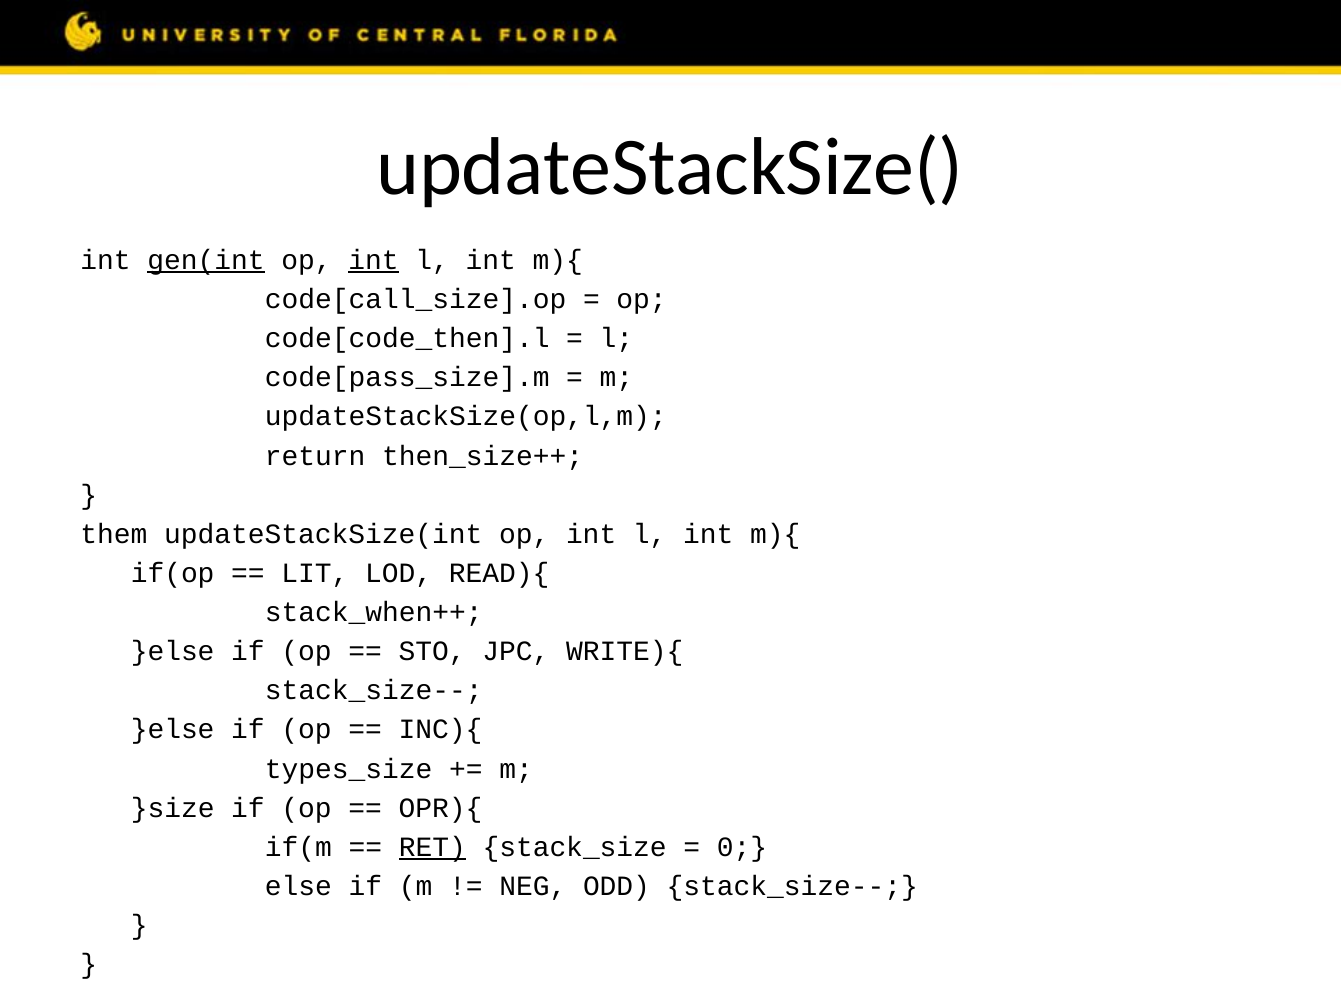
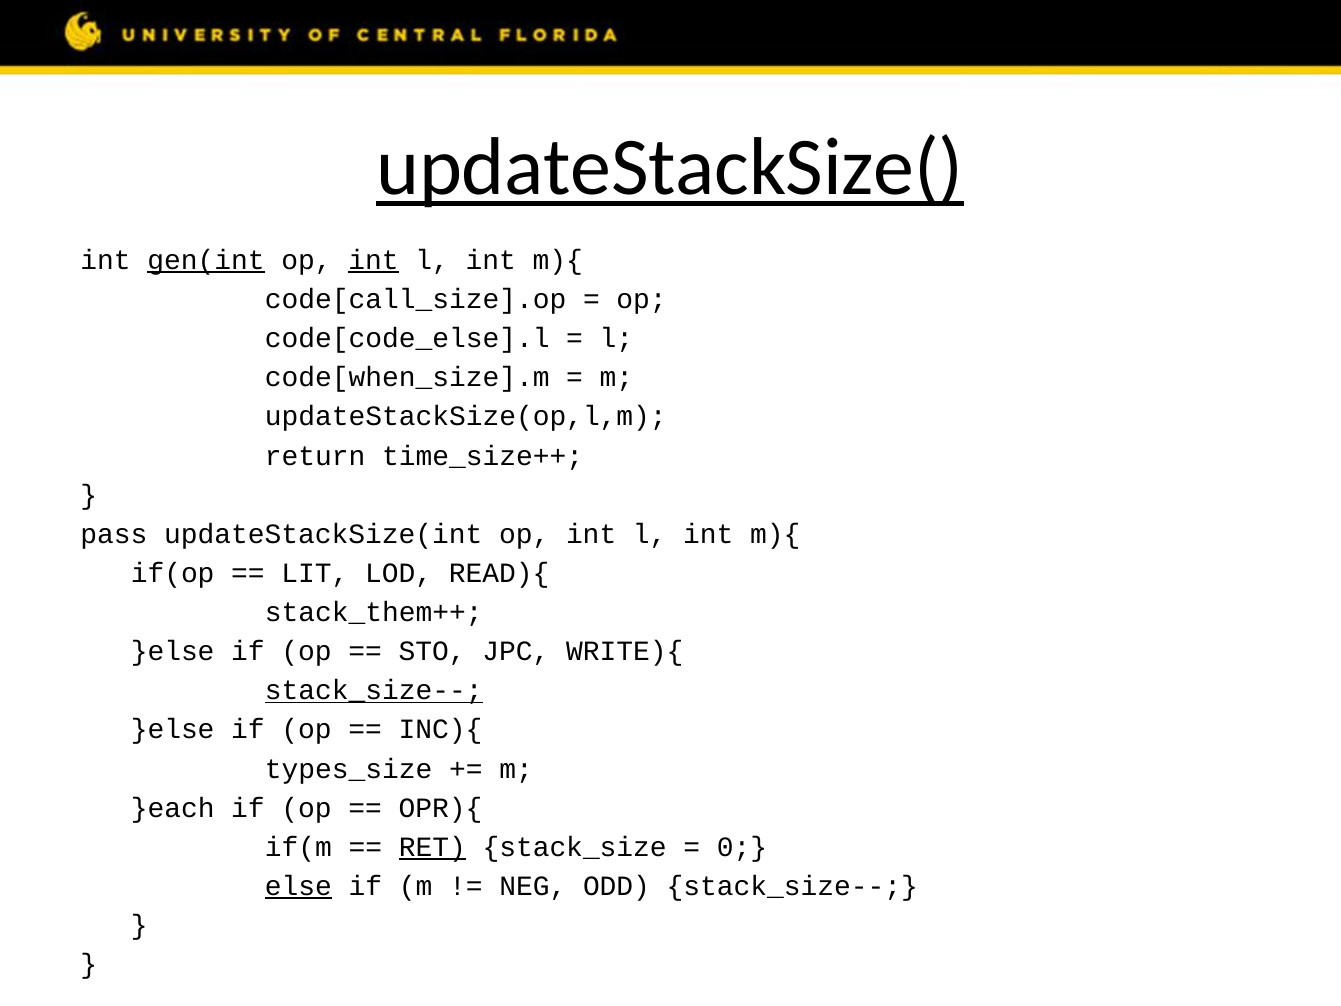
updateStackSize( underline: none -> present
code[code_then].l: code[code_then].l -> code[code_else].l
code[pass_size].m: code[pass_size].m -> code[when_size].m
then_size++: then_size++ -> time_size++
them: them -> pass
stack_when++: stack_when++ -> stack_them++
stack_size-- at (374, 690) underline: none -> present
}size: }size -> }each
else underline: none -> present
